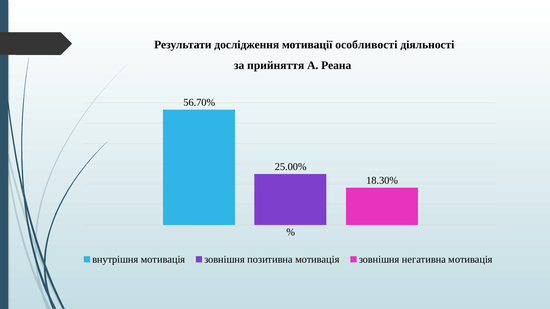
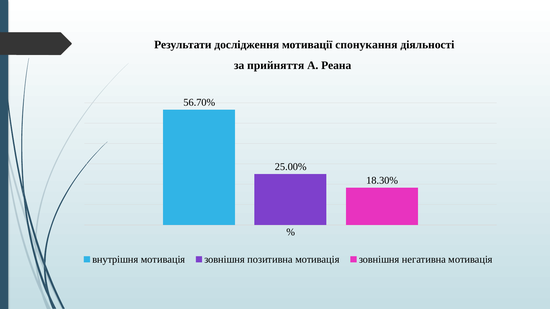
особливості: особливості -> спонукання
